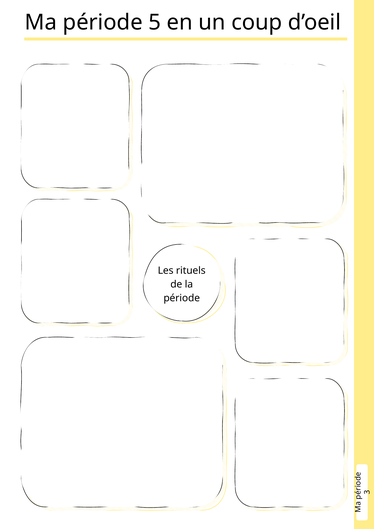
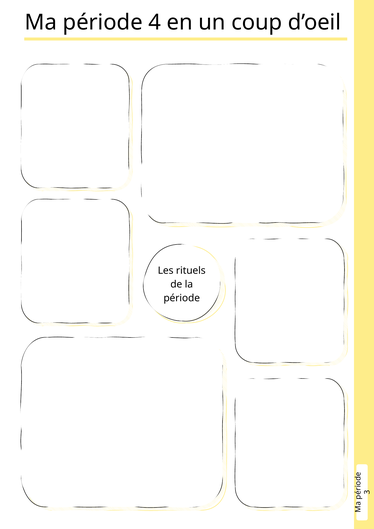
5: 5 -> 4
